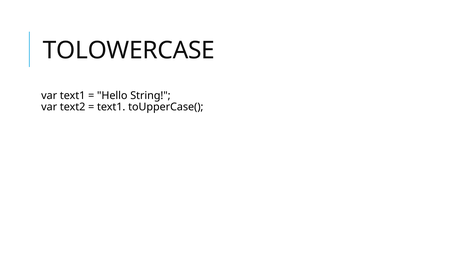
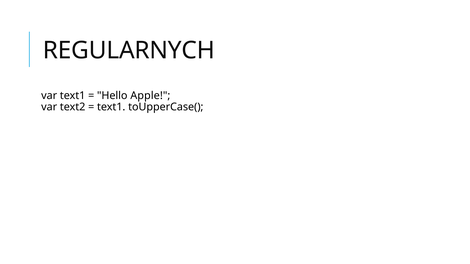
TOLOWERCASE: TOLOWERCASE -> REGULARNYCH
String: String -> Apple
